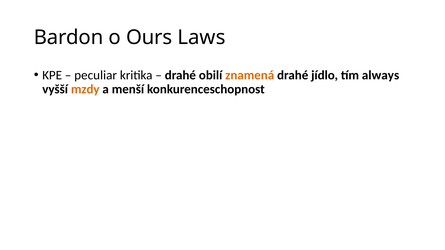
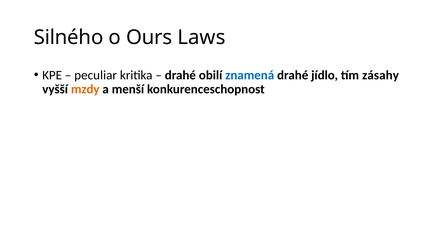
Bardon: Bardon -> Silného
znamená colour: orange -> blue
always: always -> zásahy
